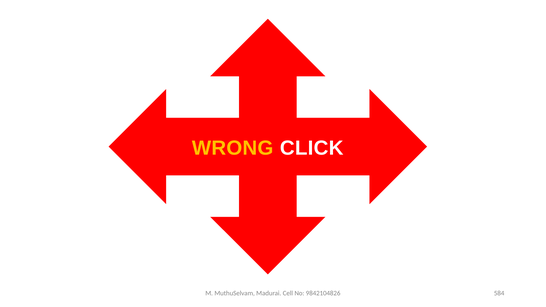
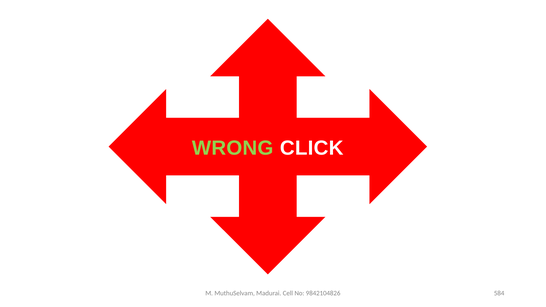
WRONG colour: yellow -> light green
